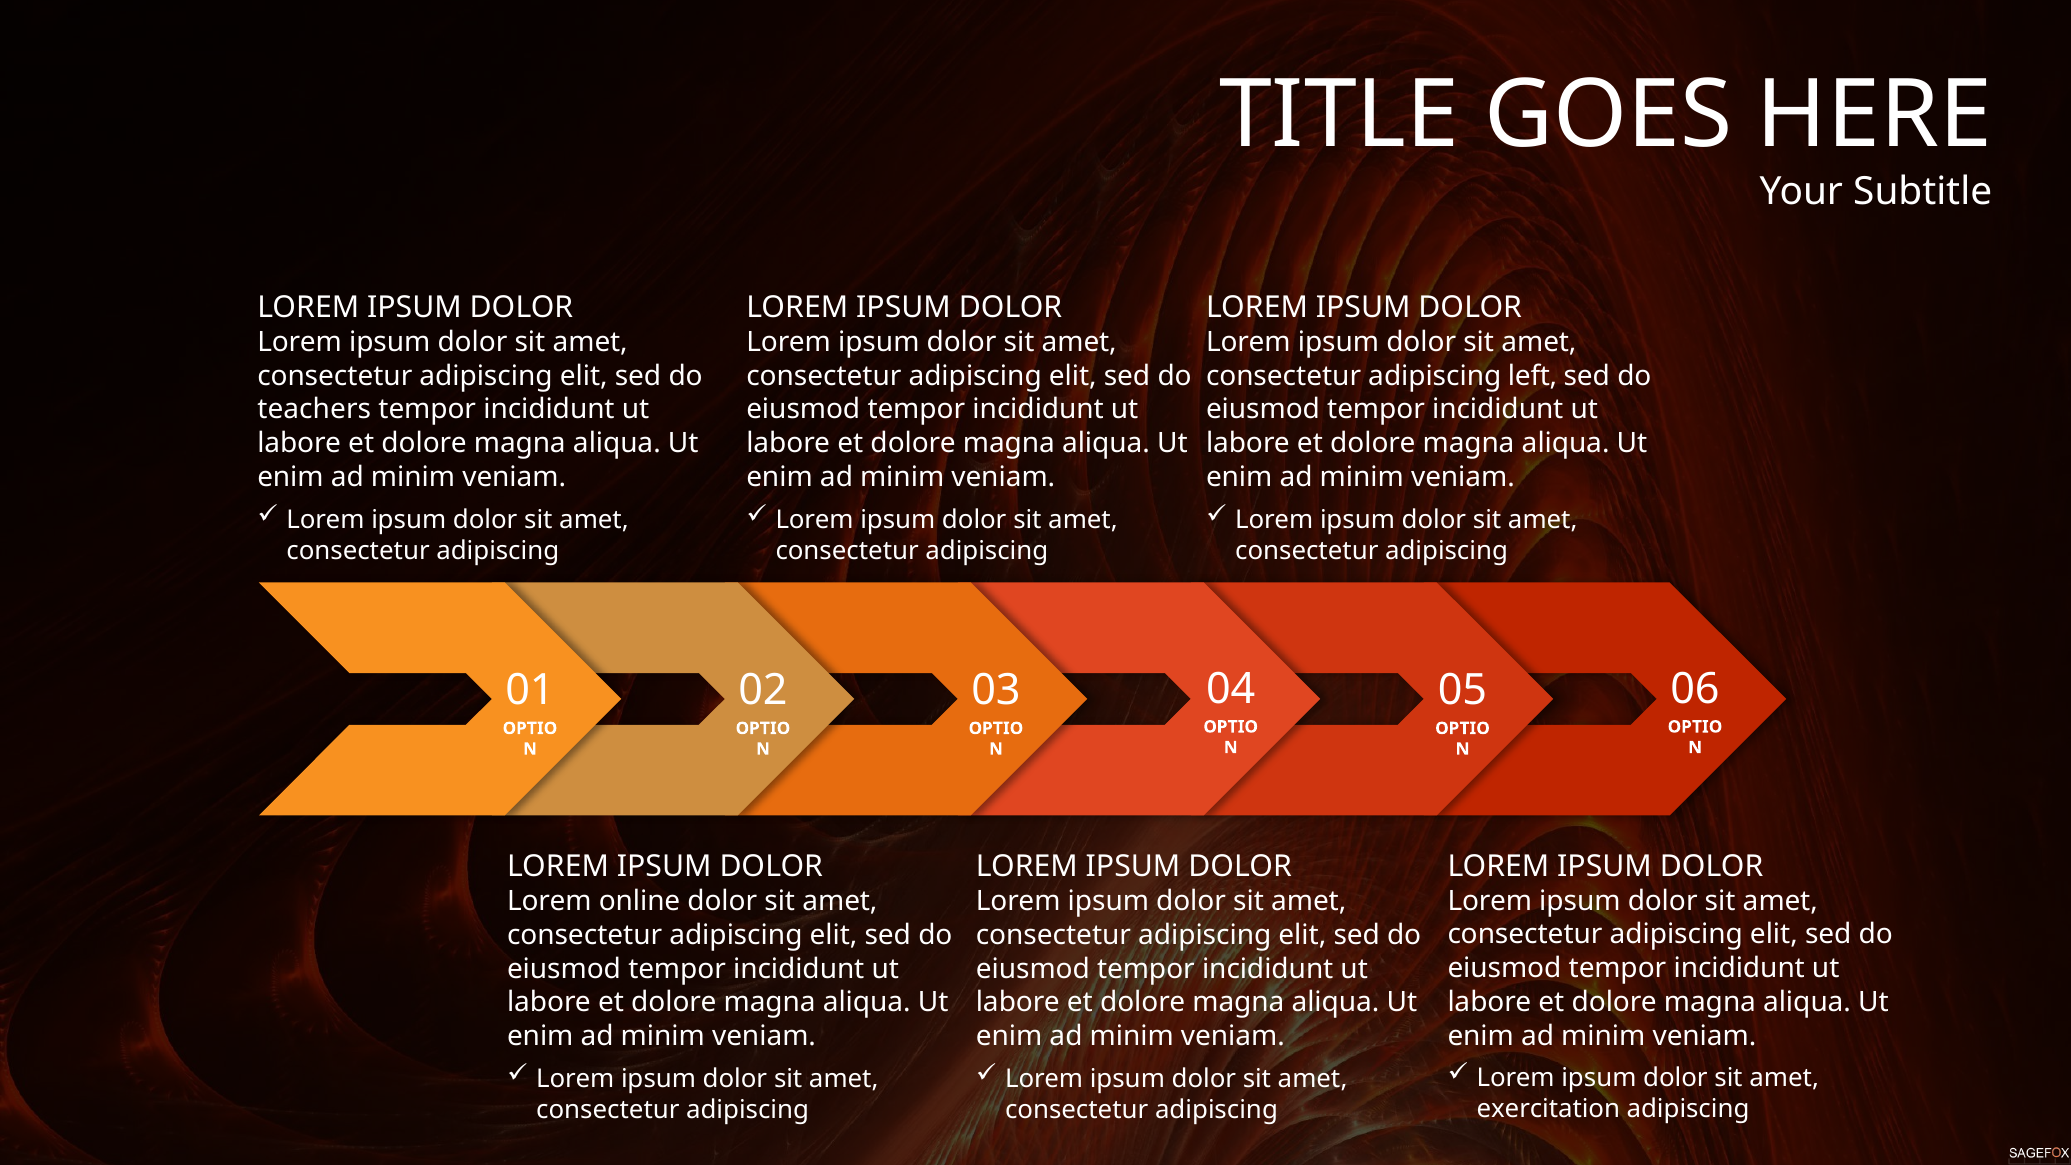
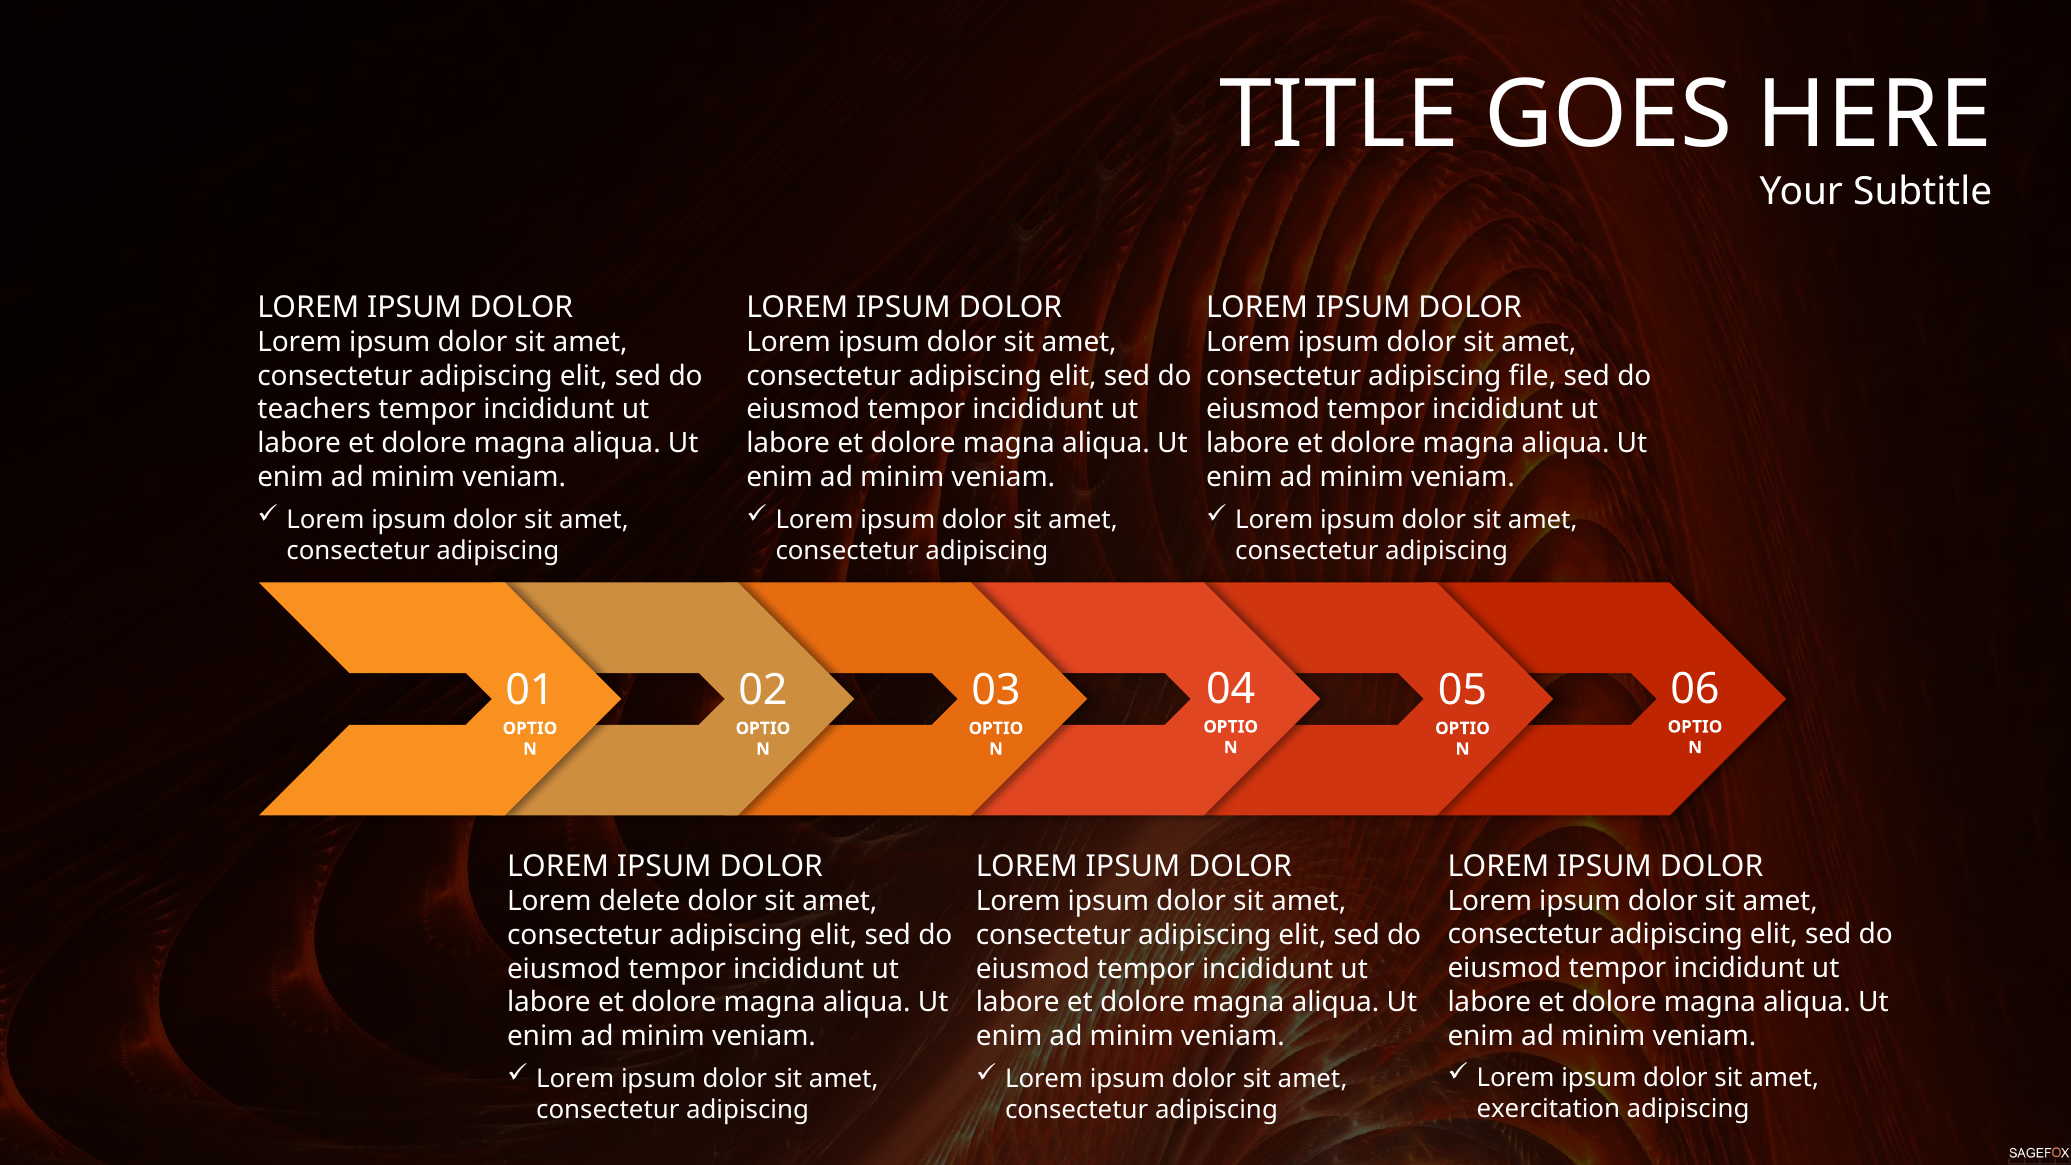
left: left -> file
online: online -> delete
